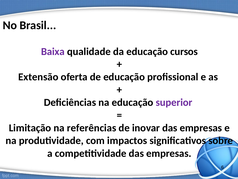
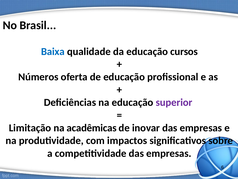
Baixa colour: purple -> blue
Extensão: Extensão -> Números
referências: referências -> acadêmicas
